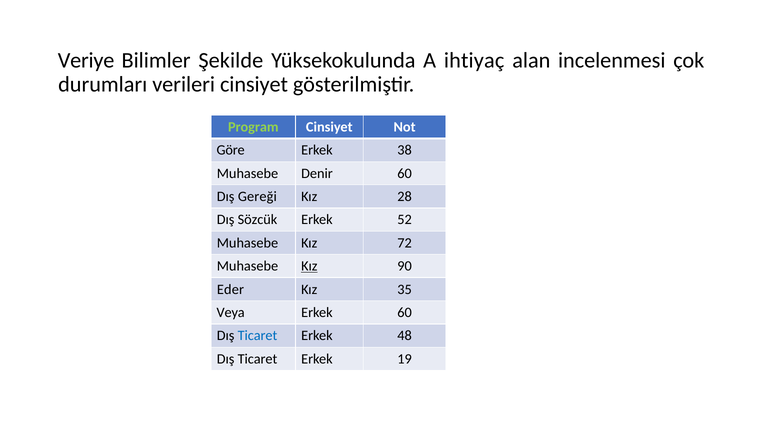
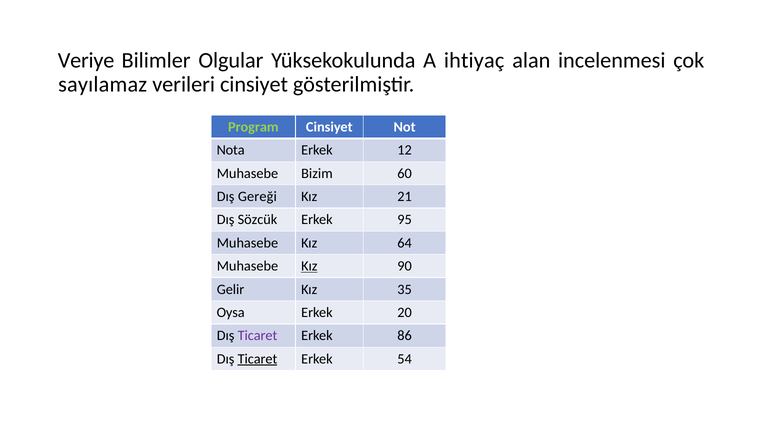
Şekilde: Şekilde -> Olgular
durumları: durumları -> sayılamaz
Göre: Göre -> Nota
38: 38 -> 12
Denir: Denir -> Bizim
28: 28 -> 21
52: 52 -> 95
72: 72 -> 64
Eder: Eder -> Gelir
Veya: Veya -> Oysa
Erkek 60: 60 -> 20
Ticaret at (257, 336) colour: blue -> purple
48: 48 -> 86
Ticaret at (257, 359) underline: none -> present
19: 19 -> 54
